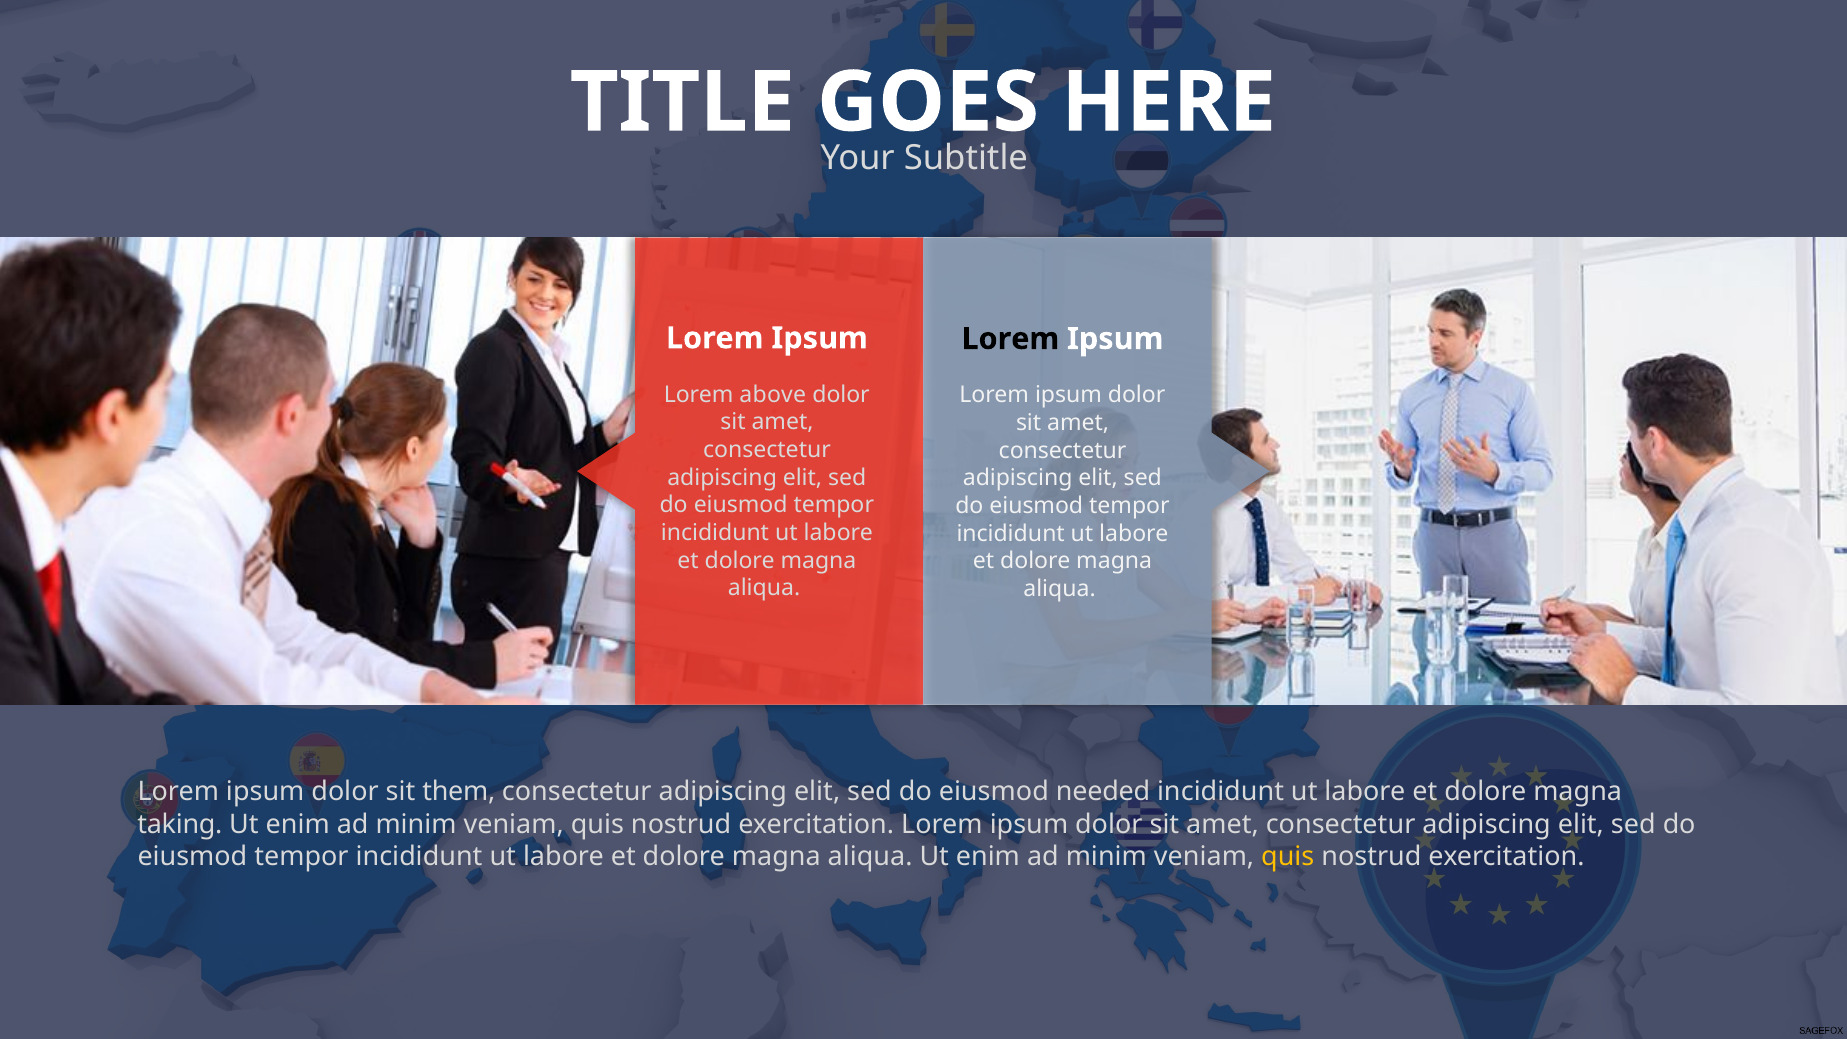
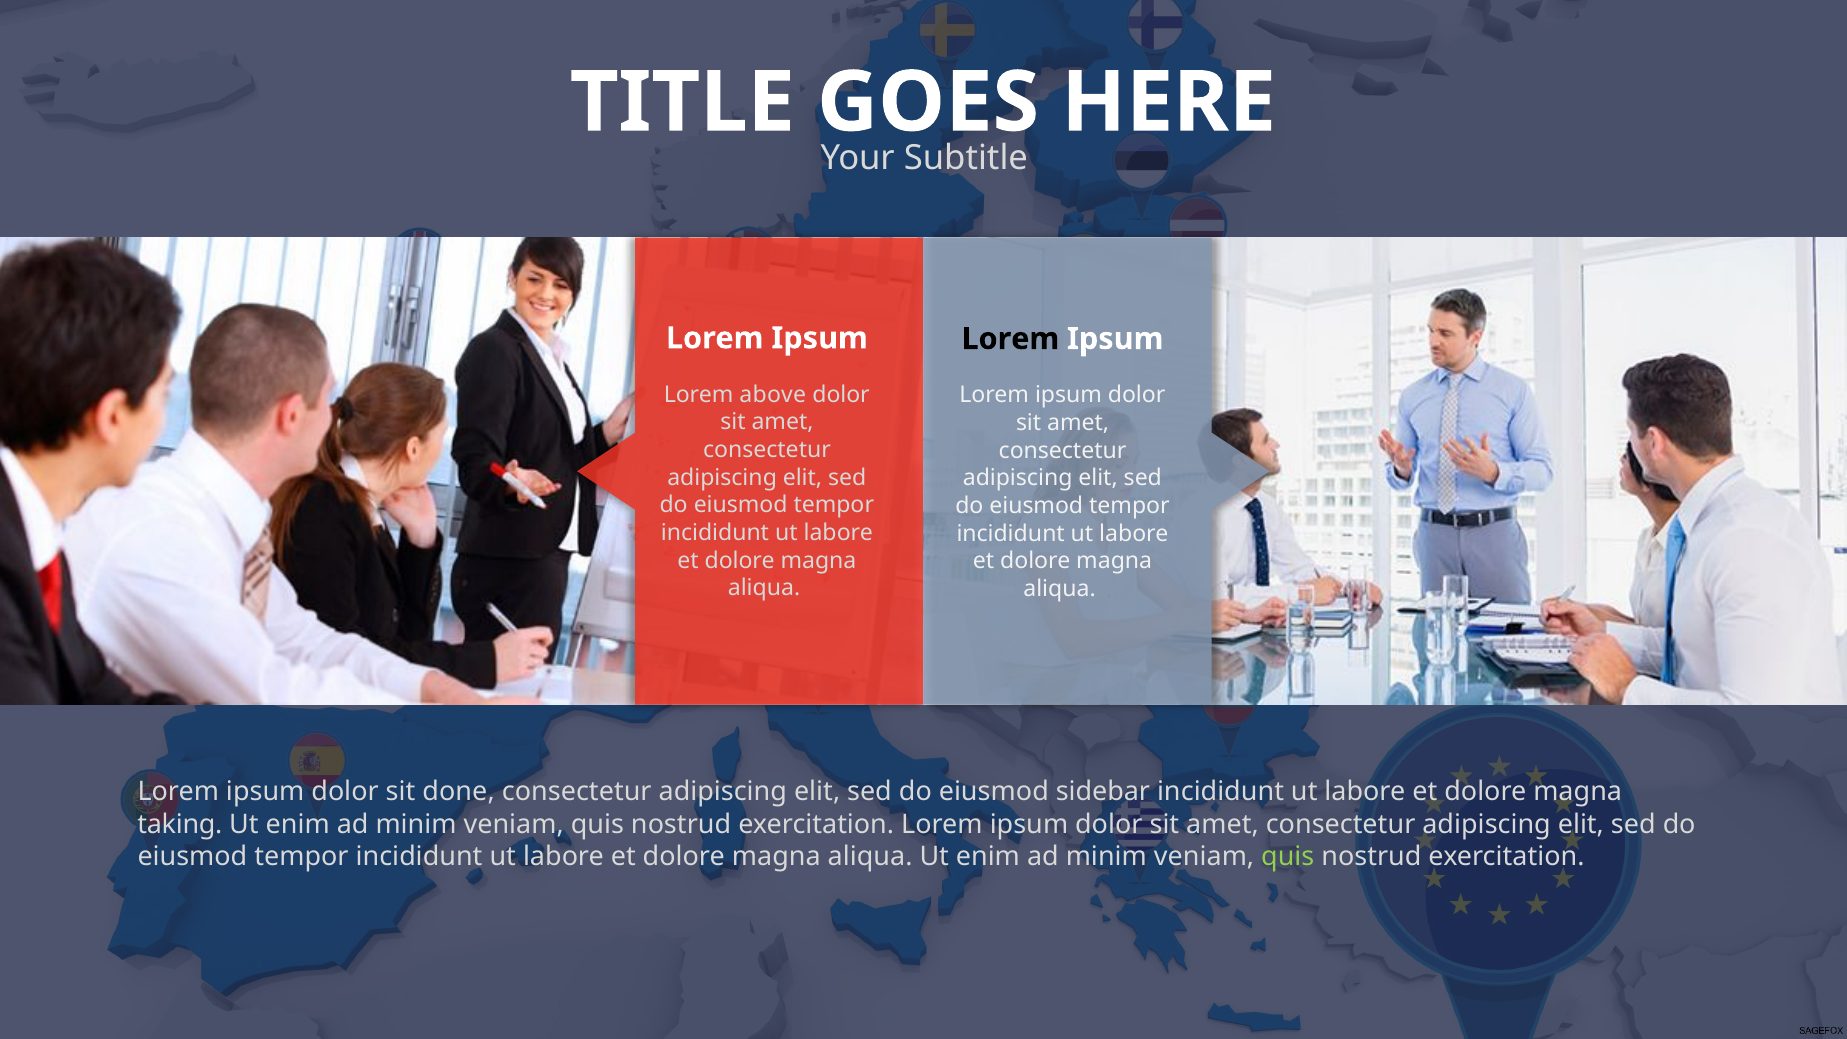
them: them -> done
needed: needed -> sidebar
quis at (1288, 856) colour: yellow -> light green
